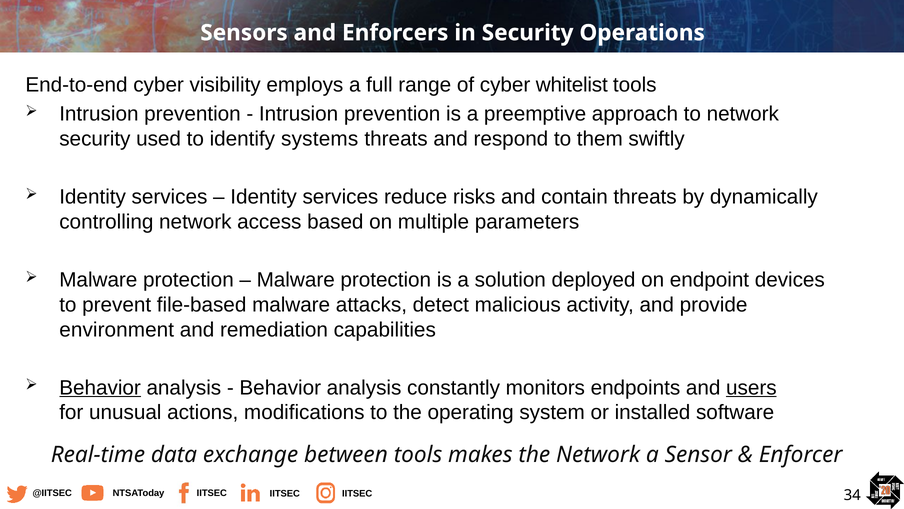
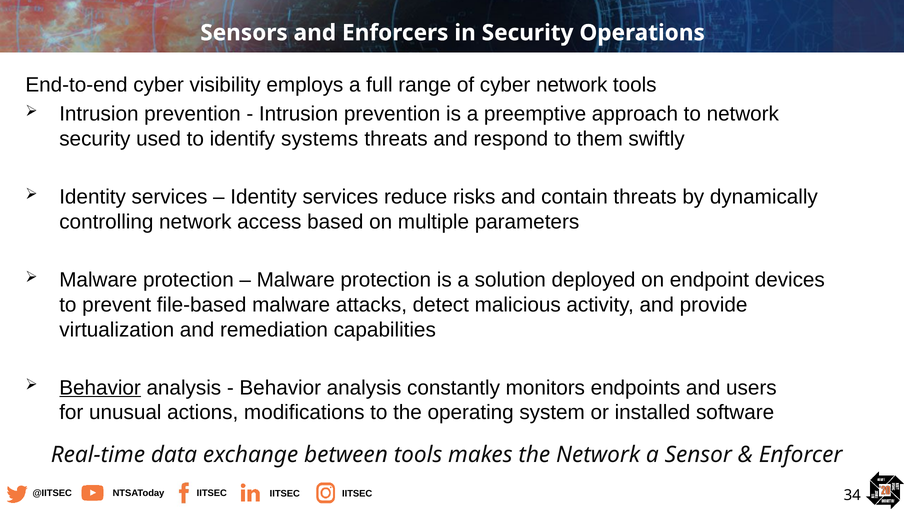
cyber whitelist: whitelist -> network
environment: environment -> virtualization
users underline: present -> none
